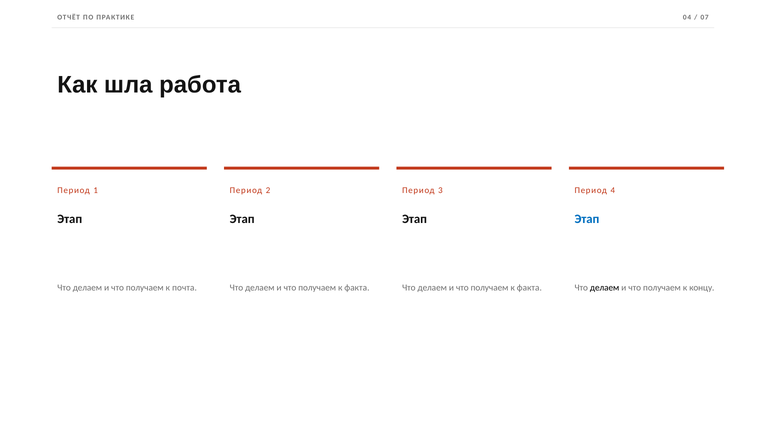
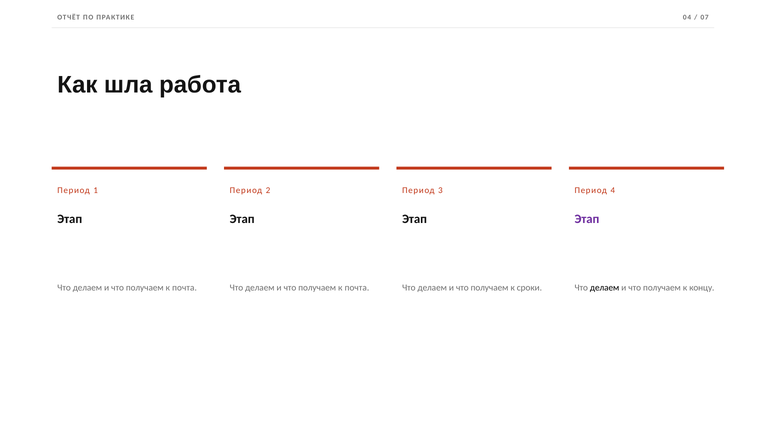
Этап at (587, 219) colour: blue -> purple
факта at (357, 288): факта -> почта
факта at (529, 288): факта -> сроки
